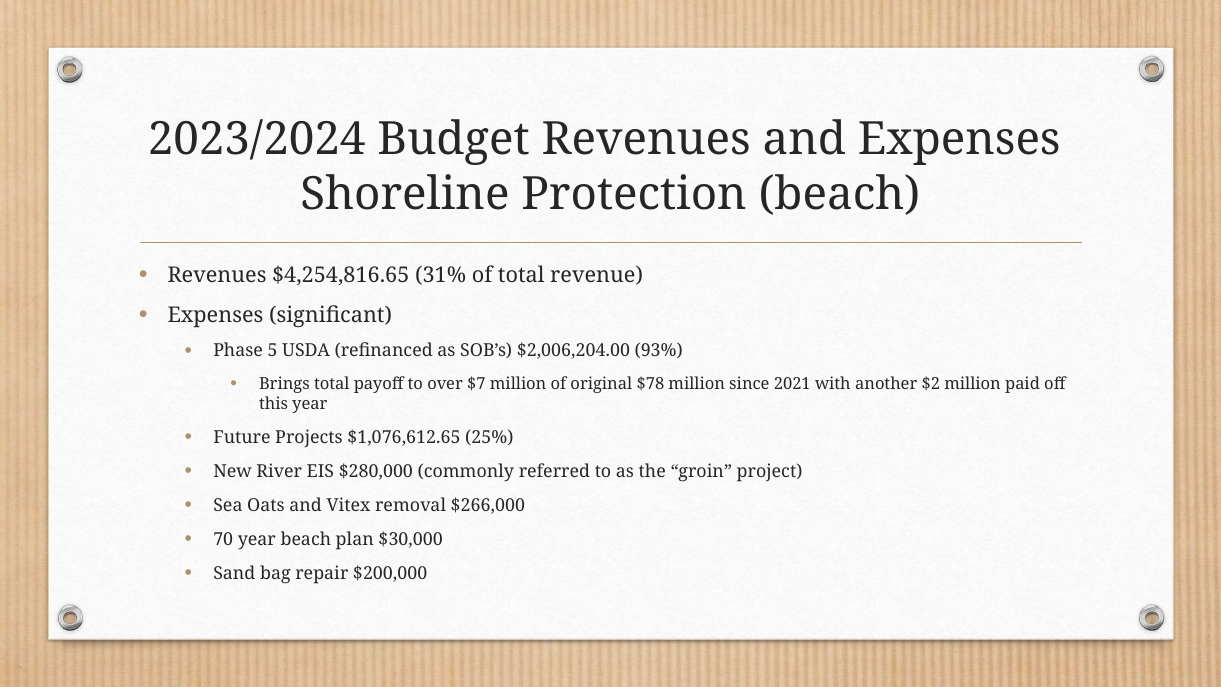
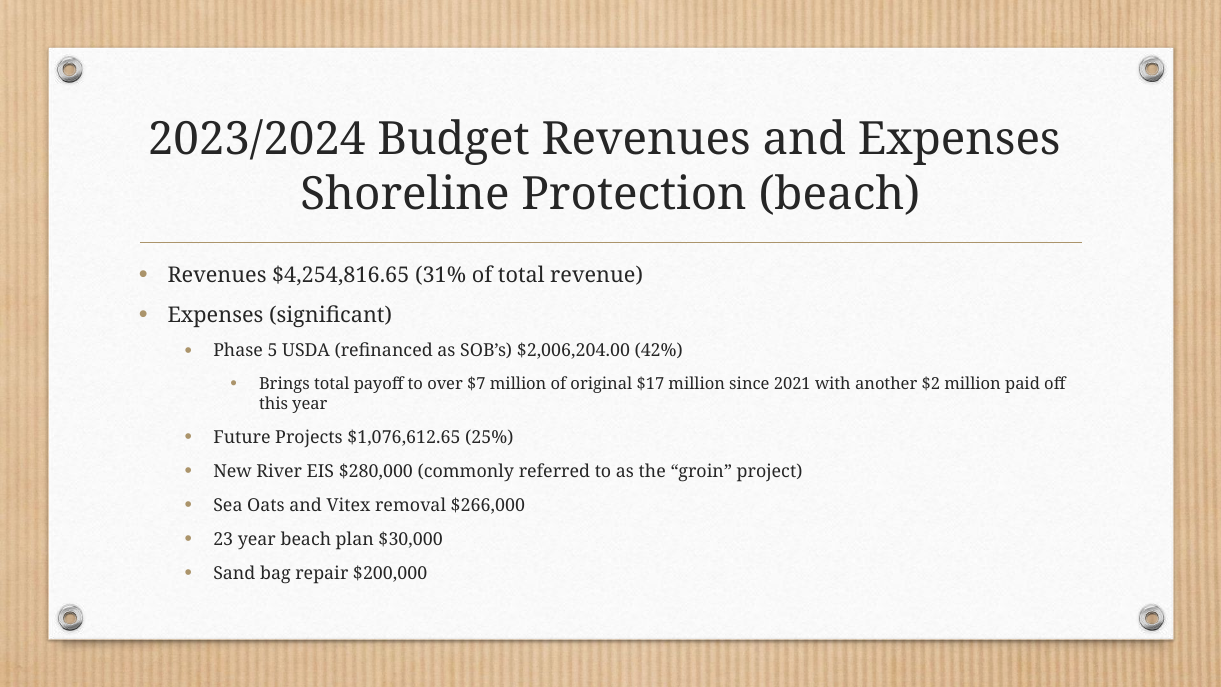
93%: 93% -> 42%
$78: $78 -> $17
70: 70 -> 23
